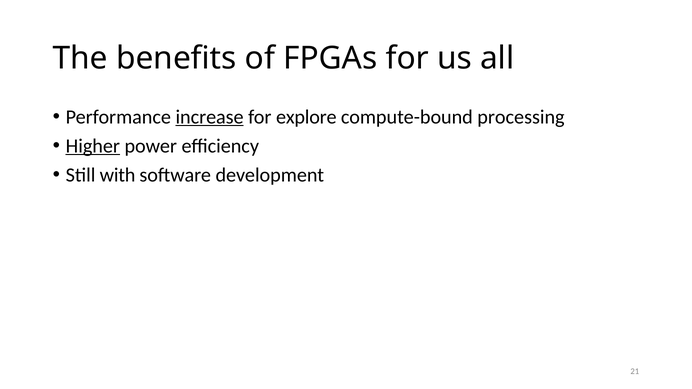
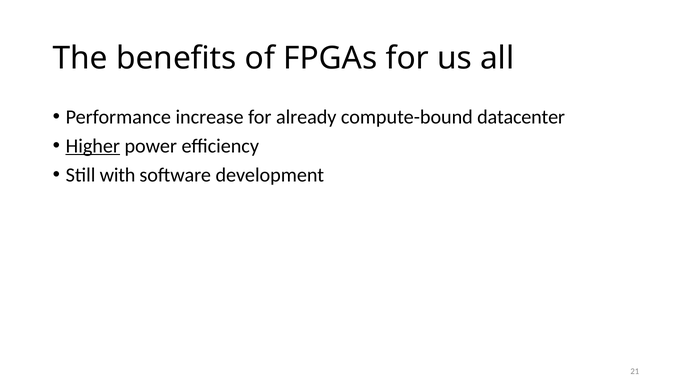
increase underline: present -> none
explore: explore -> already
processing: processing -> datacenter
